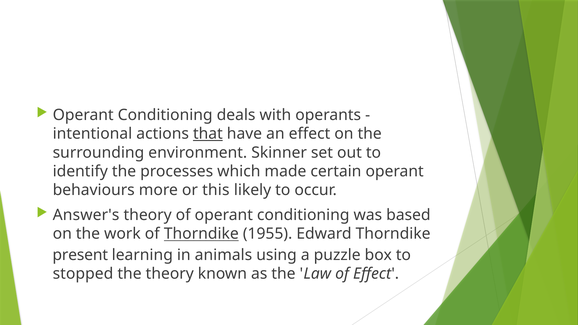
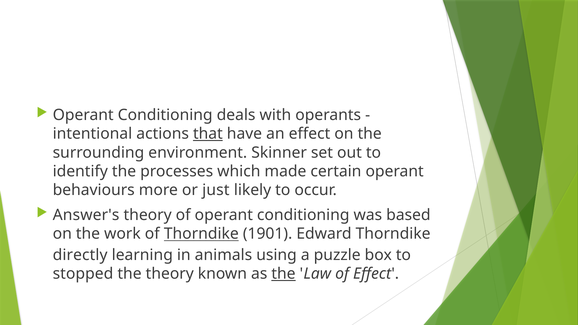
this: this -> just
1955: 1955 -> 1901
present: present -> directly
the at (283, 274) underline: none -> present
